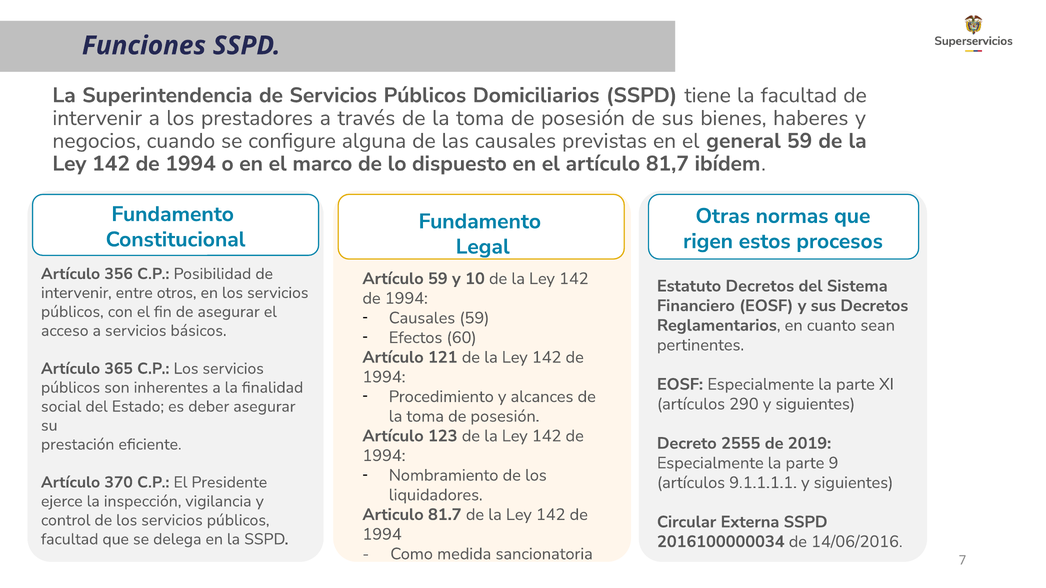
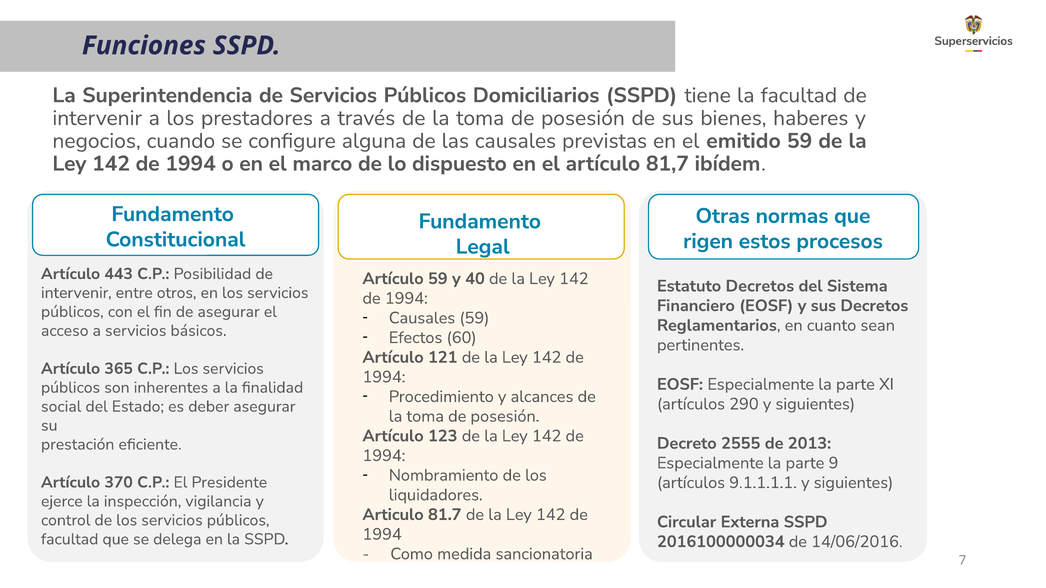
general: general -> emitido
356: 356 -> 443
10: 10 -> 40
2019: 2019 -> 2013
